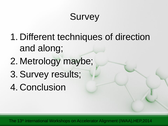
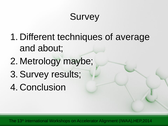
direction: direction -> average
along: along -> about
